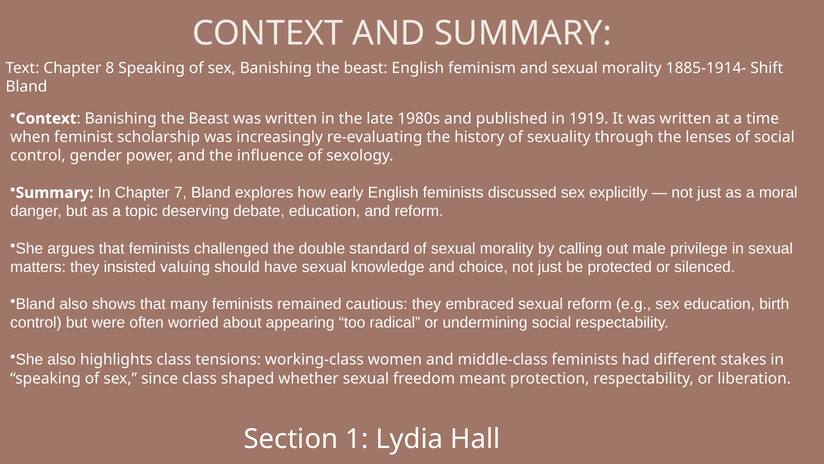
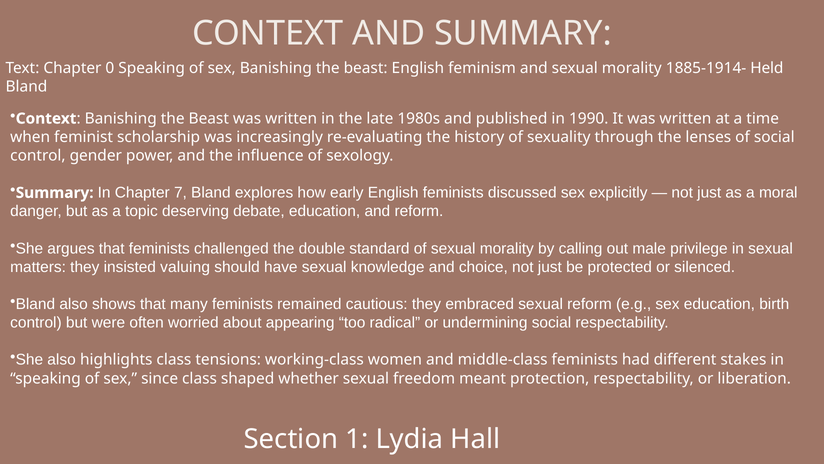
8: 8 -> 0
Shift: Shift -> Held
1919: 1919 -> 1990
